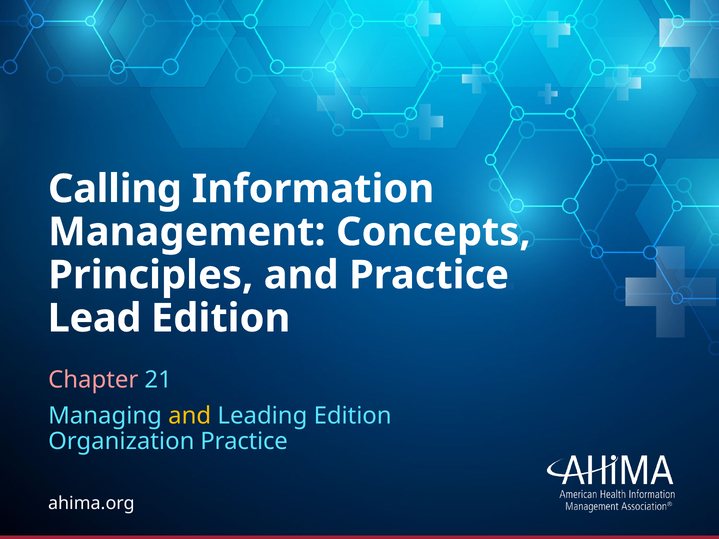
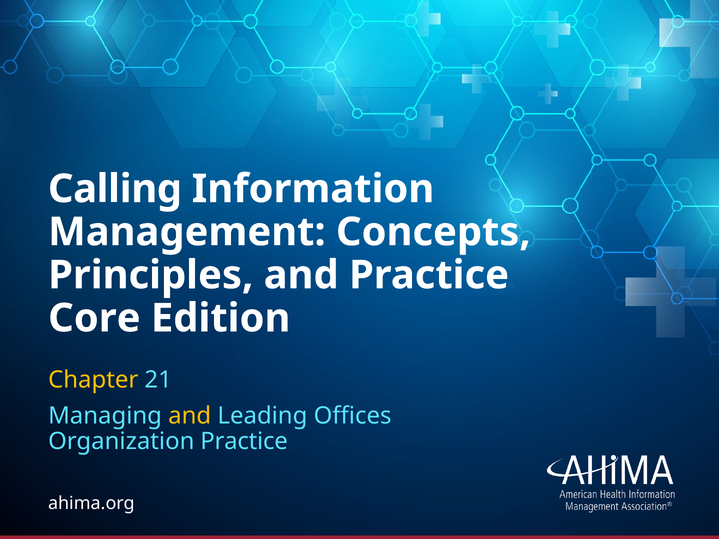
Lead: Lead -> Core
Chapter colour: pink -> yellow
Leading Edition: Edition -> Offices
